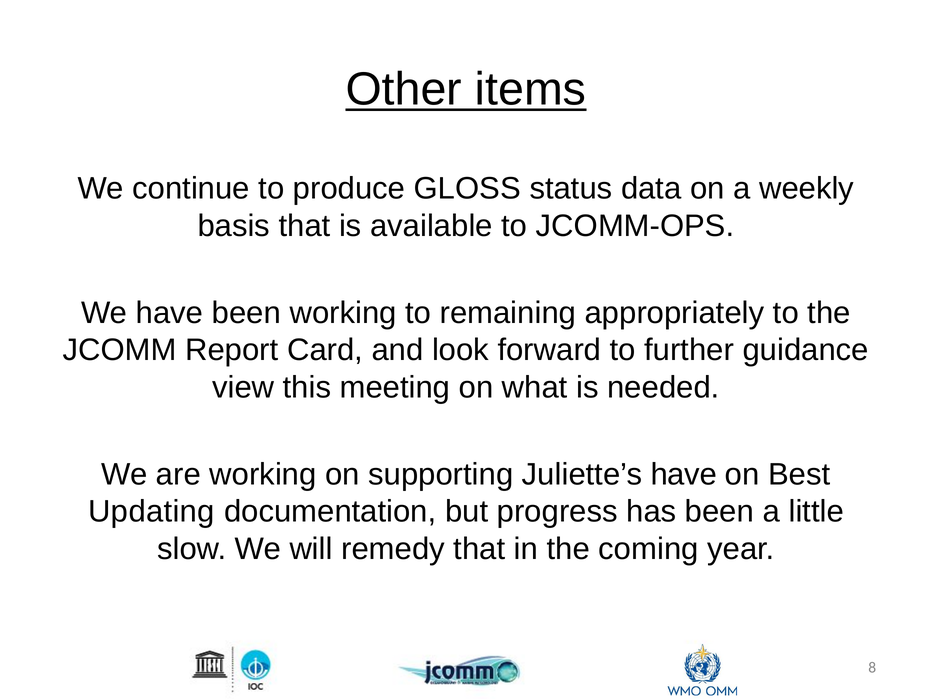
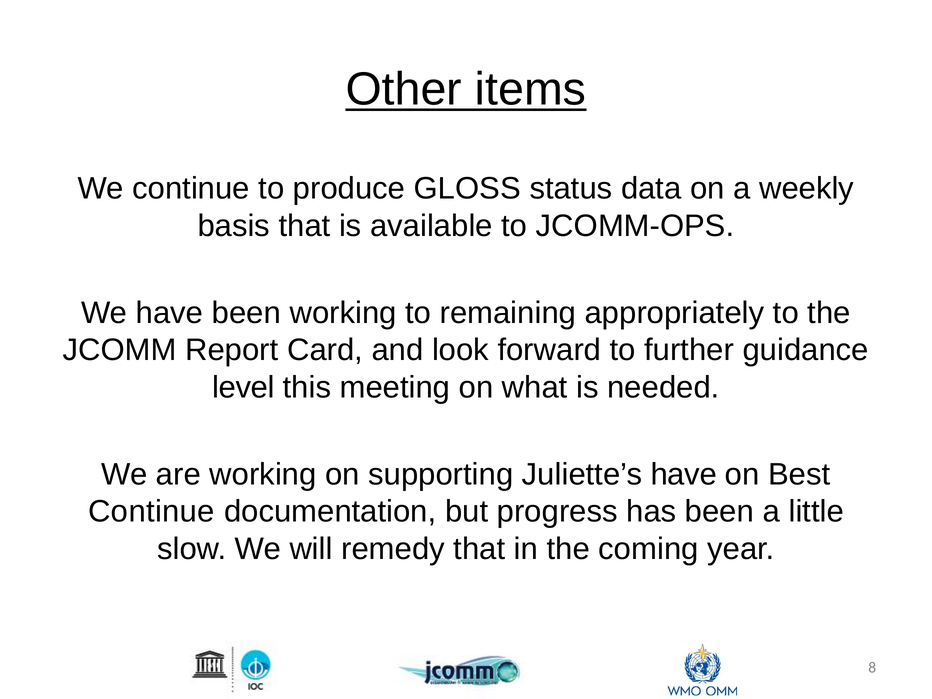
view: view -> level
Updating at (151, 512): Updating -> Continue
